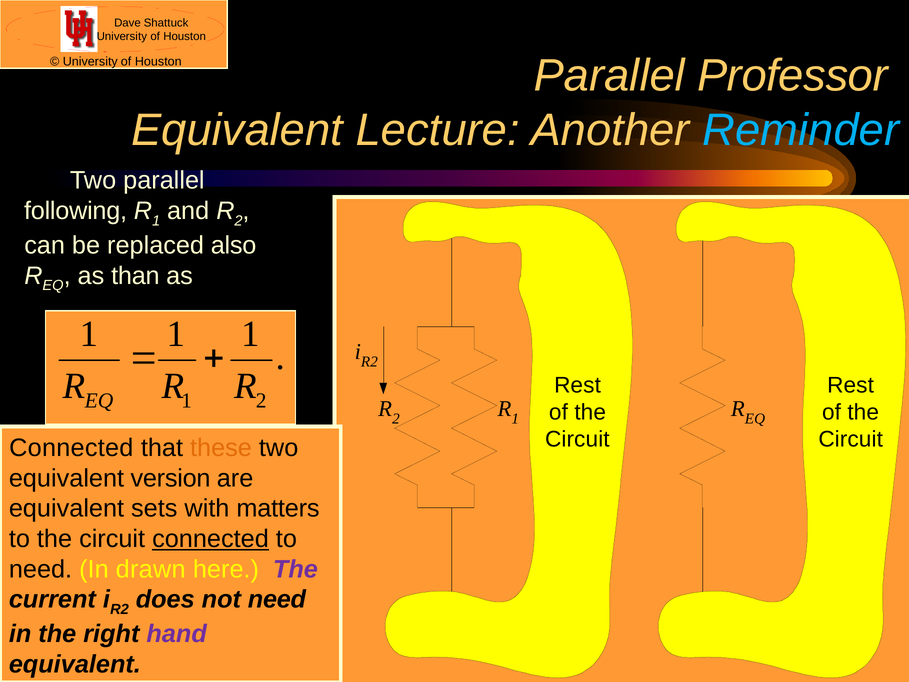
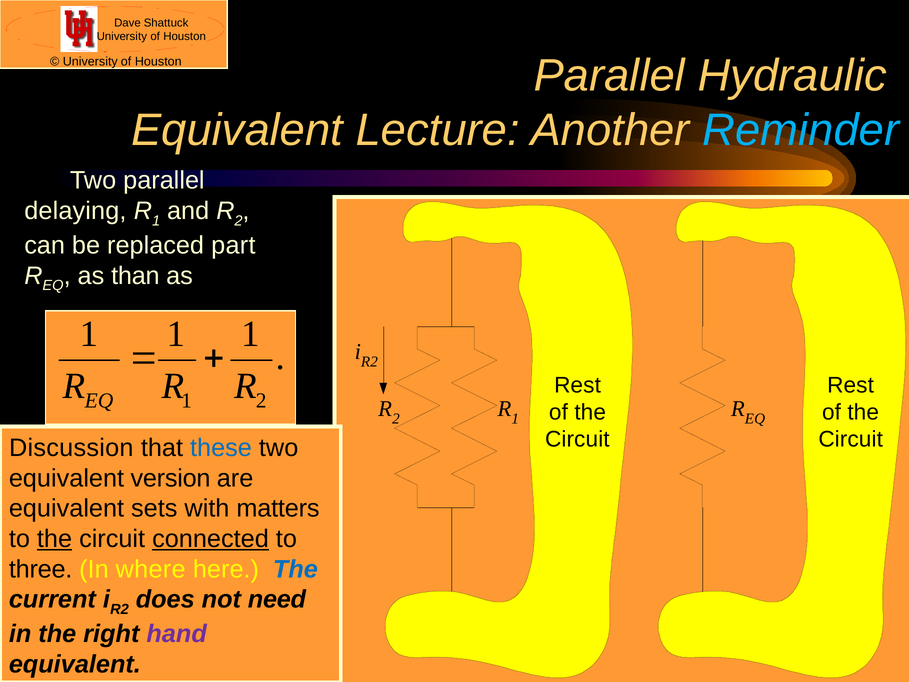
Professor: Professor -> Hydraulic
following: following -> delaying
also: also -> part
Connected at (71, 448): Connected -> Discussion
these colour: orange -> blue
the at (54, 539) underline: none -> present
need at (41, 569): need -> three
drawn: drawn -> where
The at (295, 569) colour: purple -> blue
